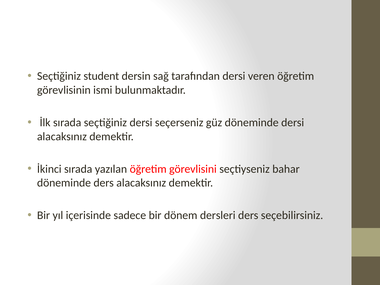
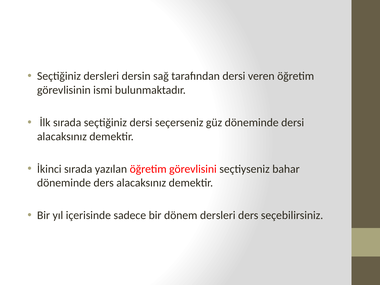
Seçtiğiniz student: student -> dersleri
